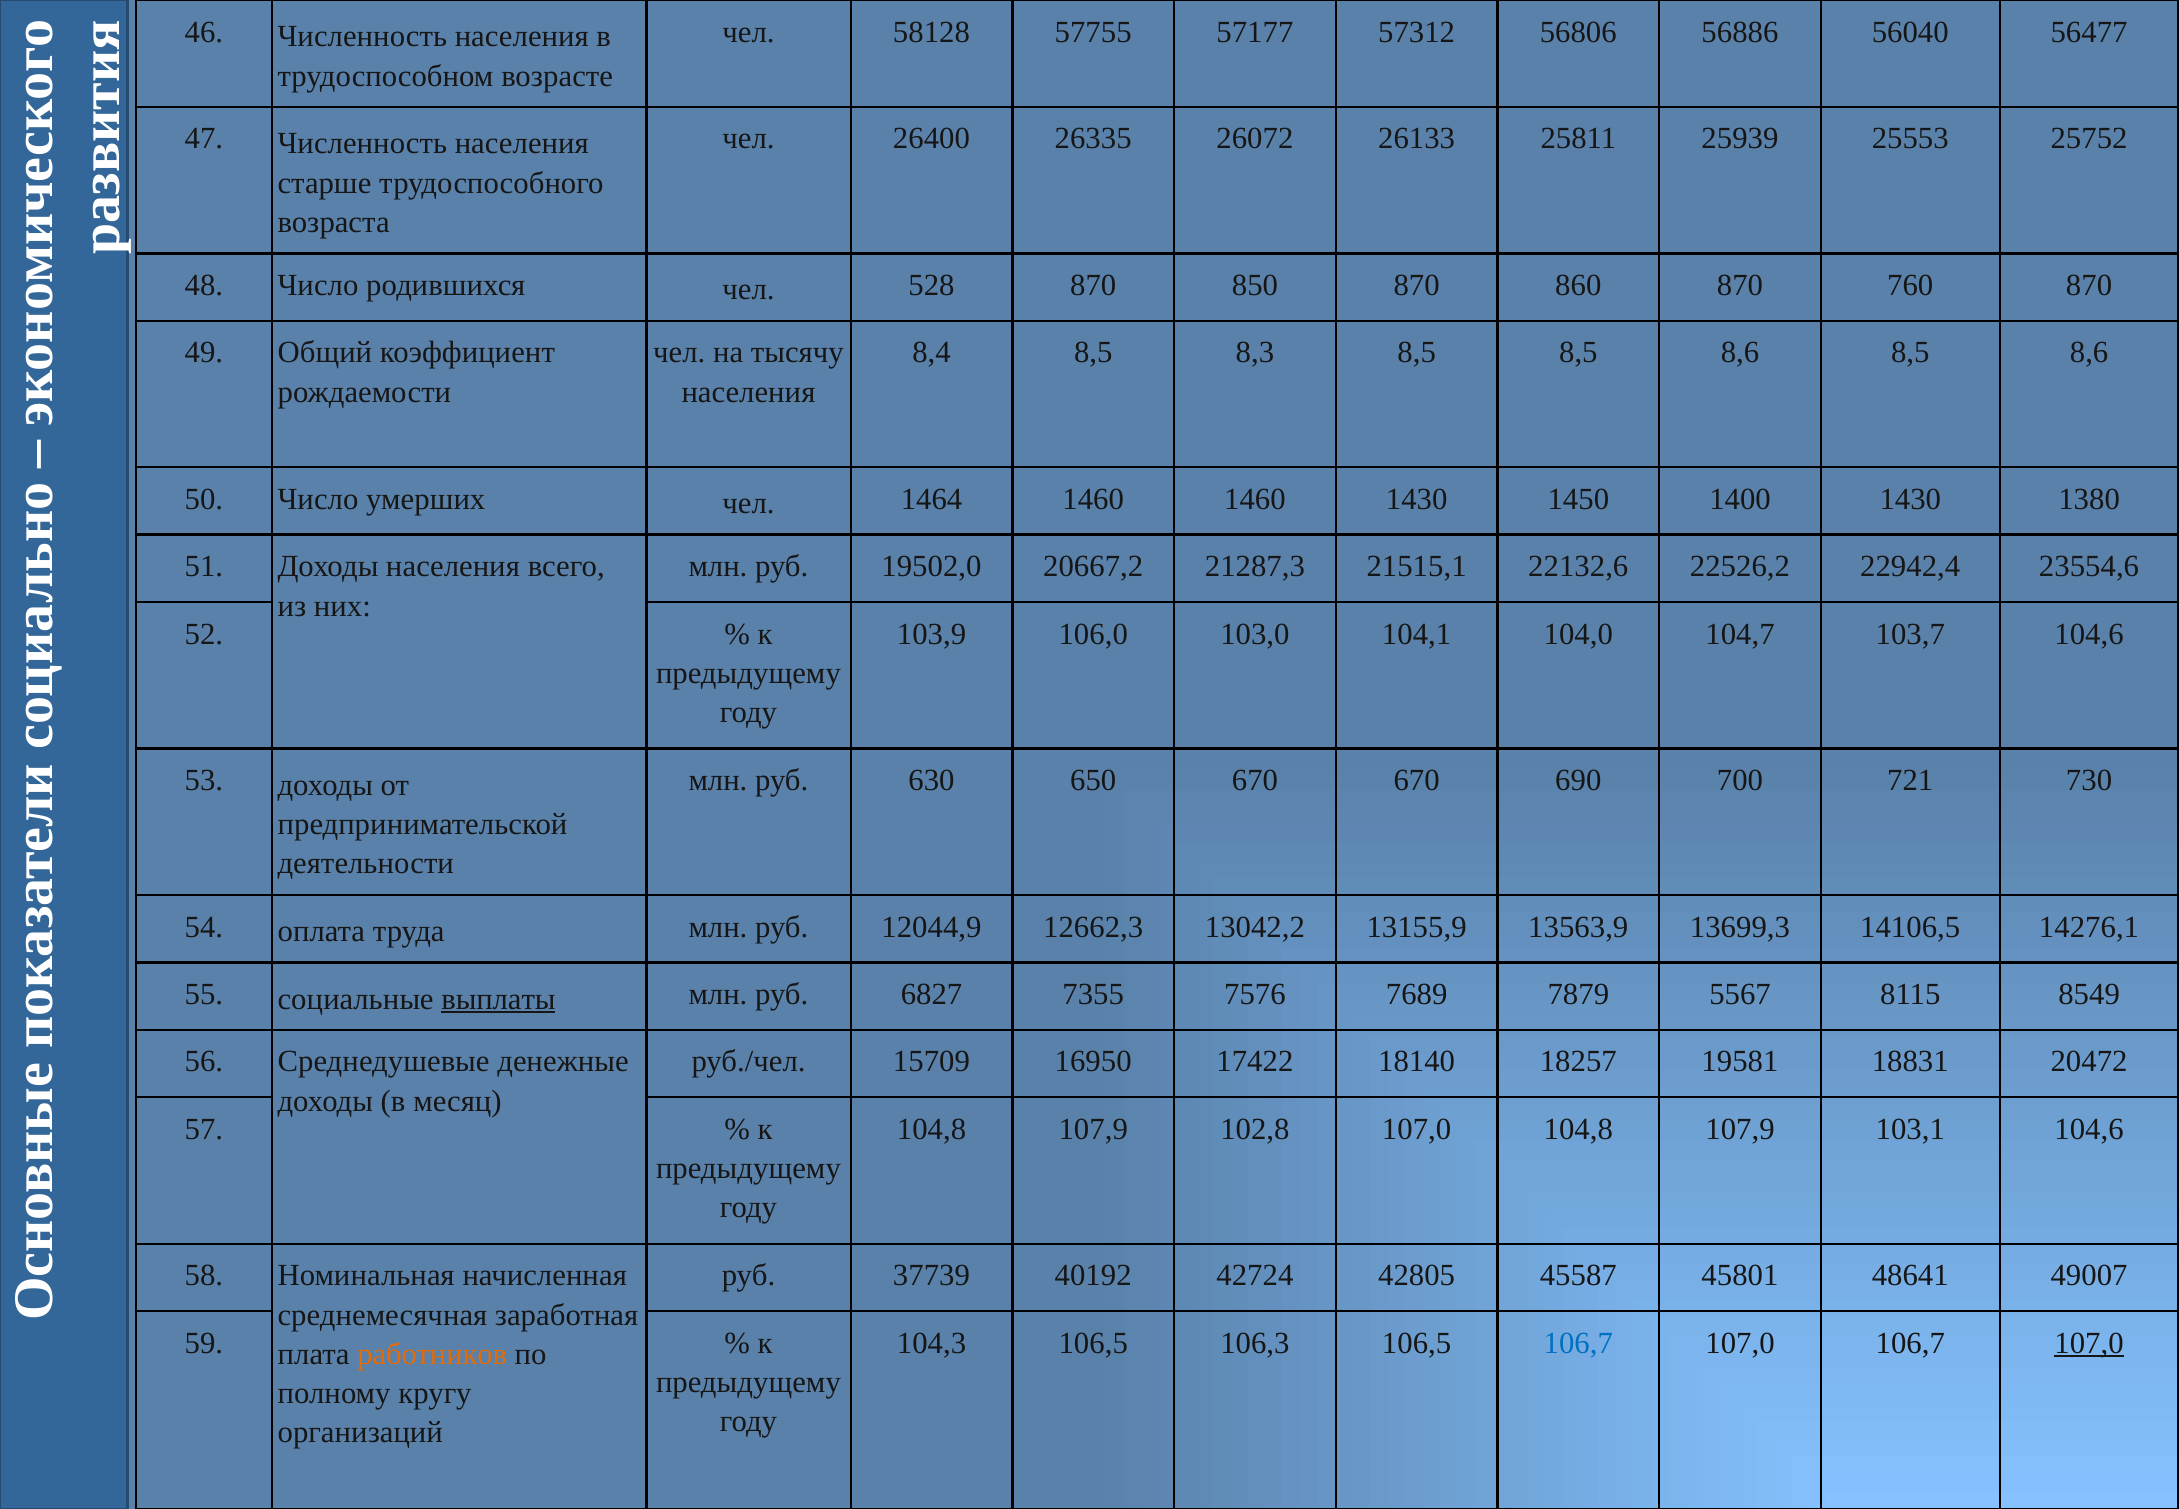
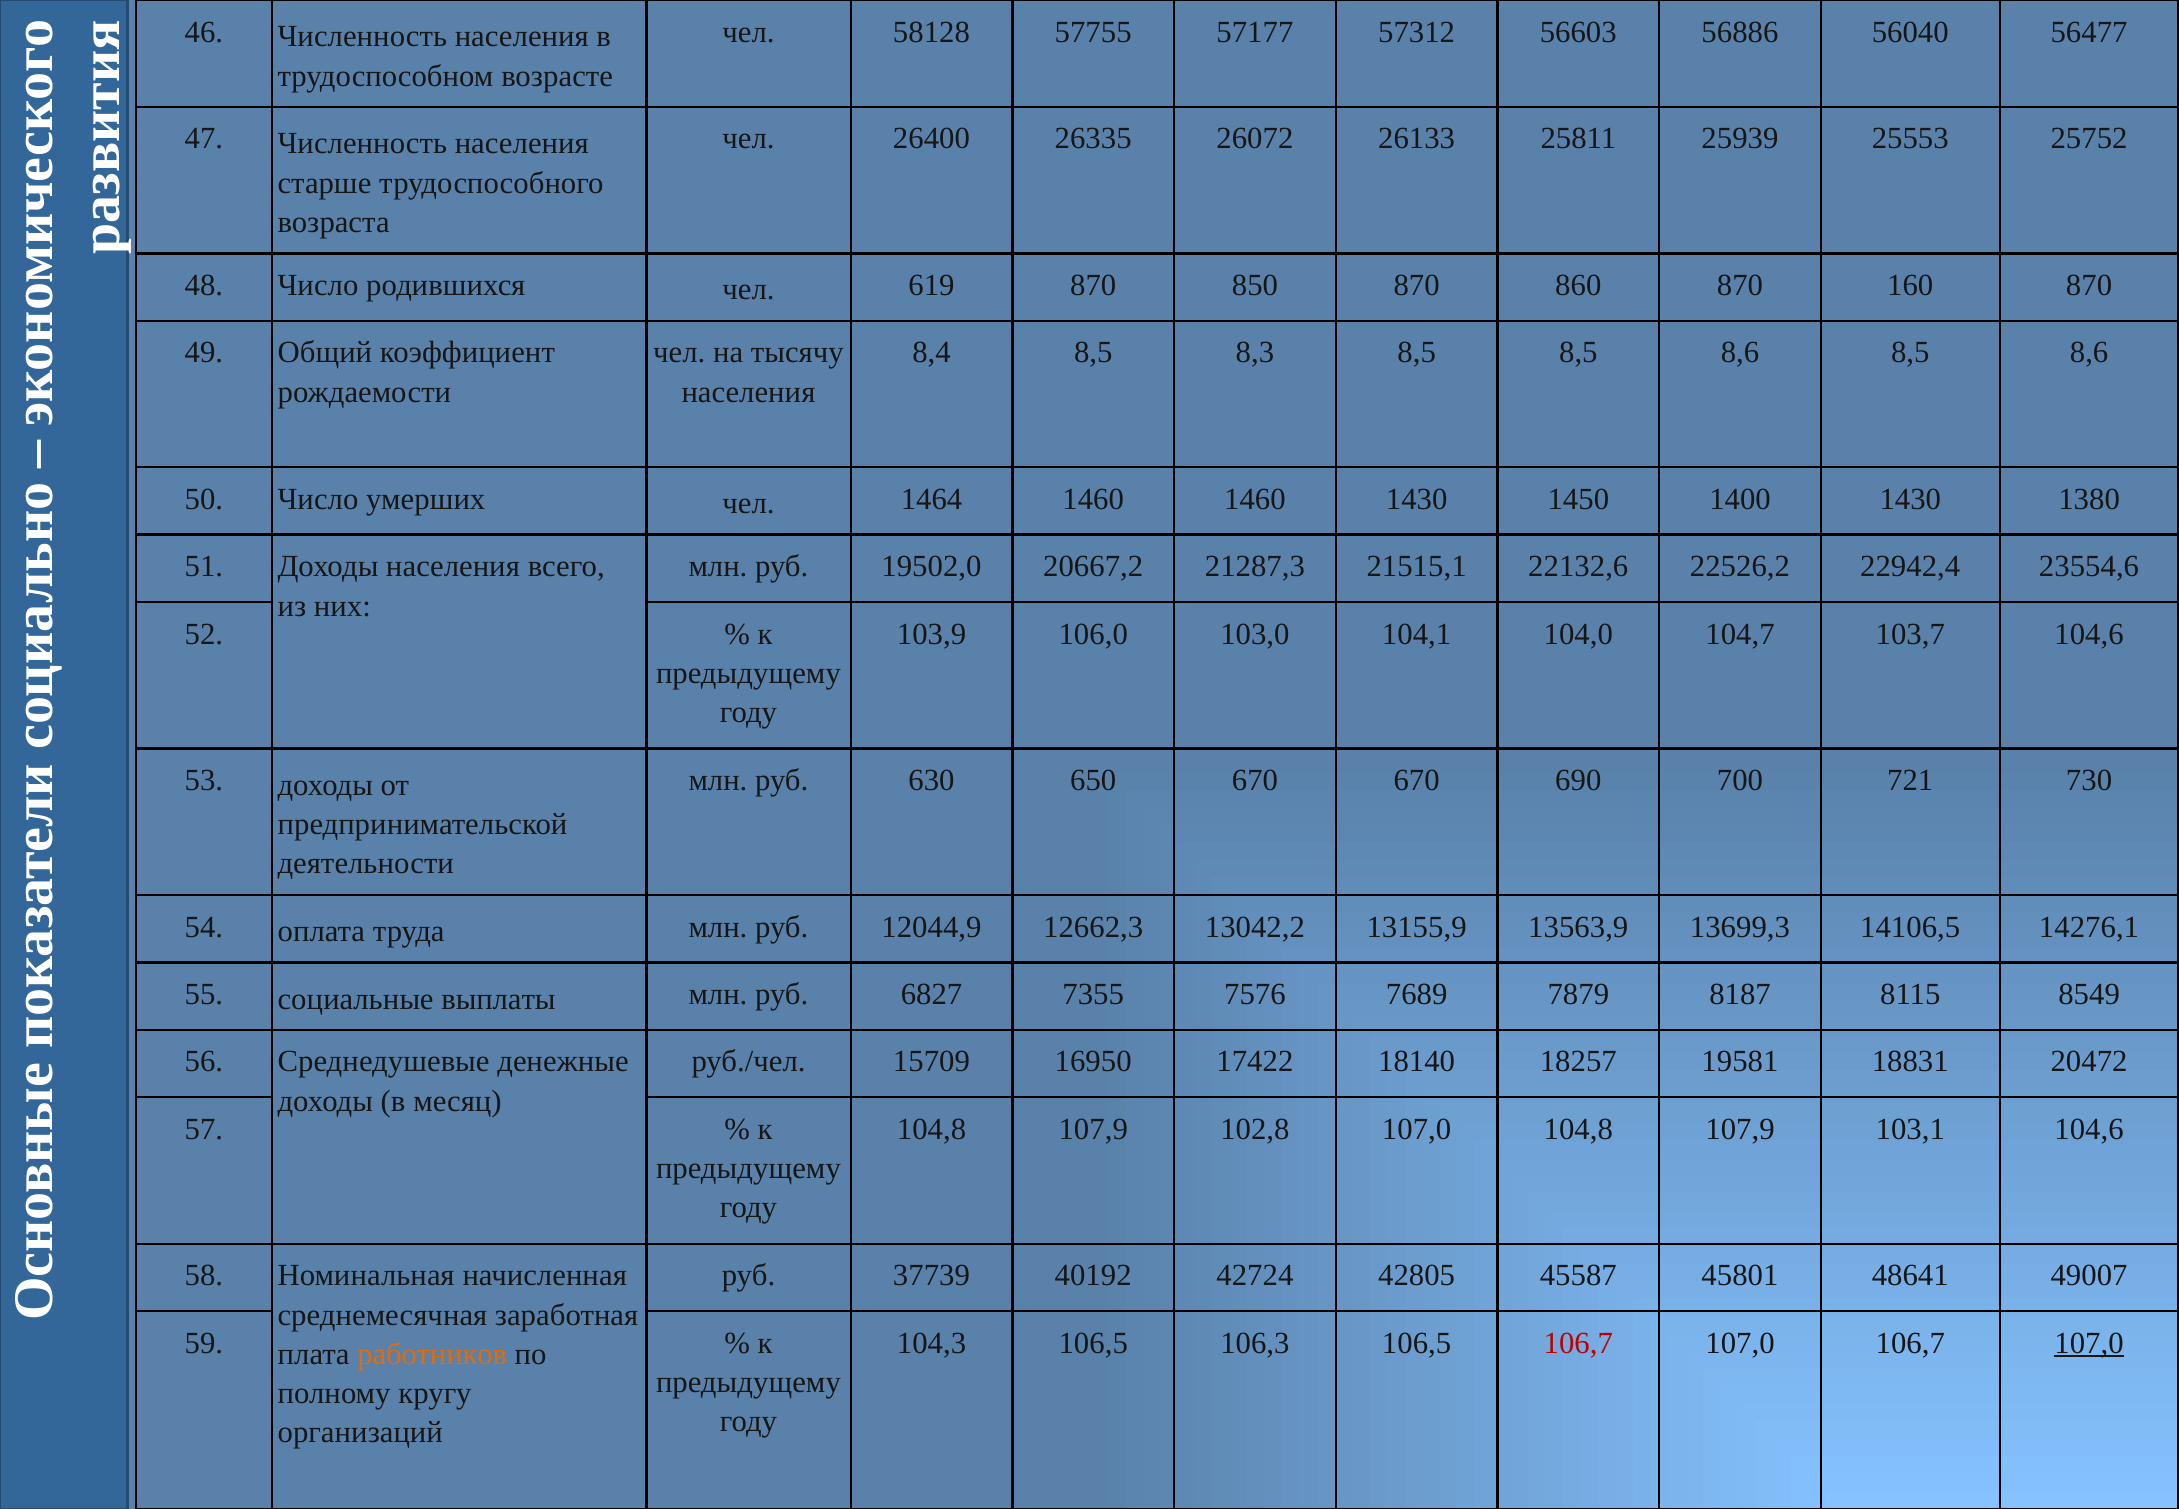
56806: 56806 -> 56603
528: 528 -> 619
760: 760 -> 160
выплаты underline: present -> none
5567: 5567 -> 8187
106,7 at (1578, 1343) colour: blue -> red
